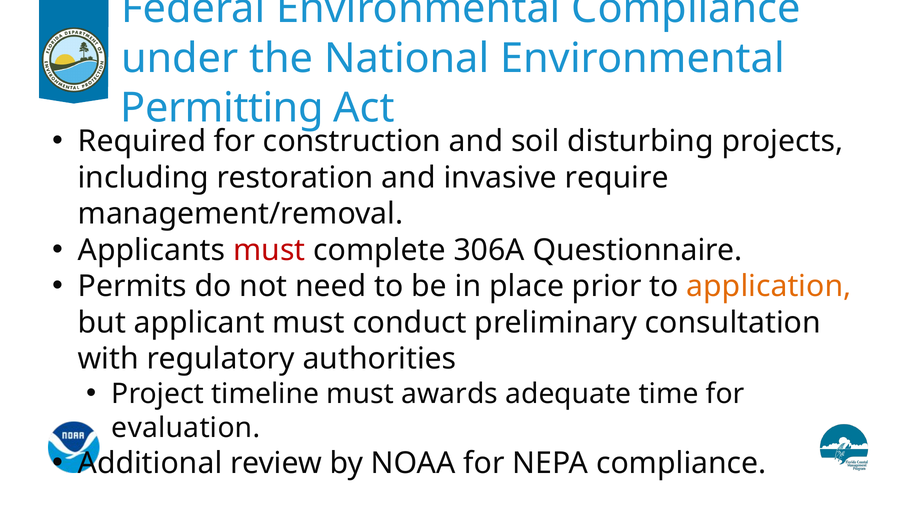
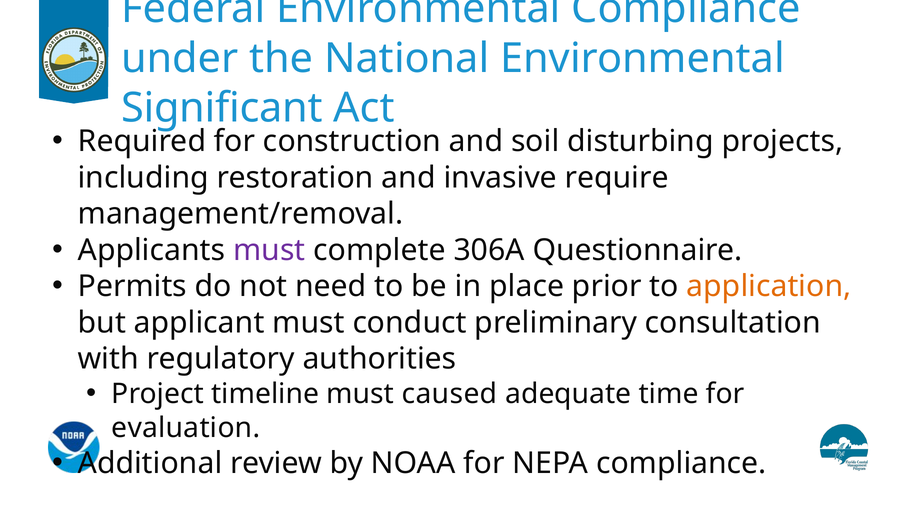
Permitting: Permitting -> Significant
must at (269, 250) colour: red -> purple
awards: awards -> caused
